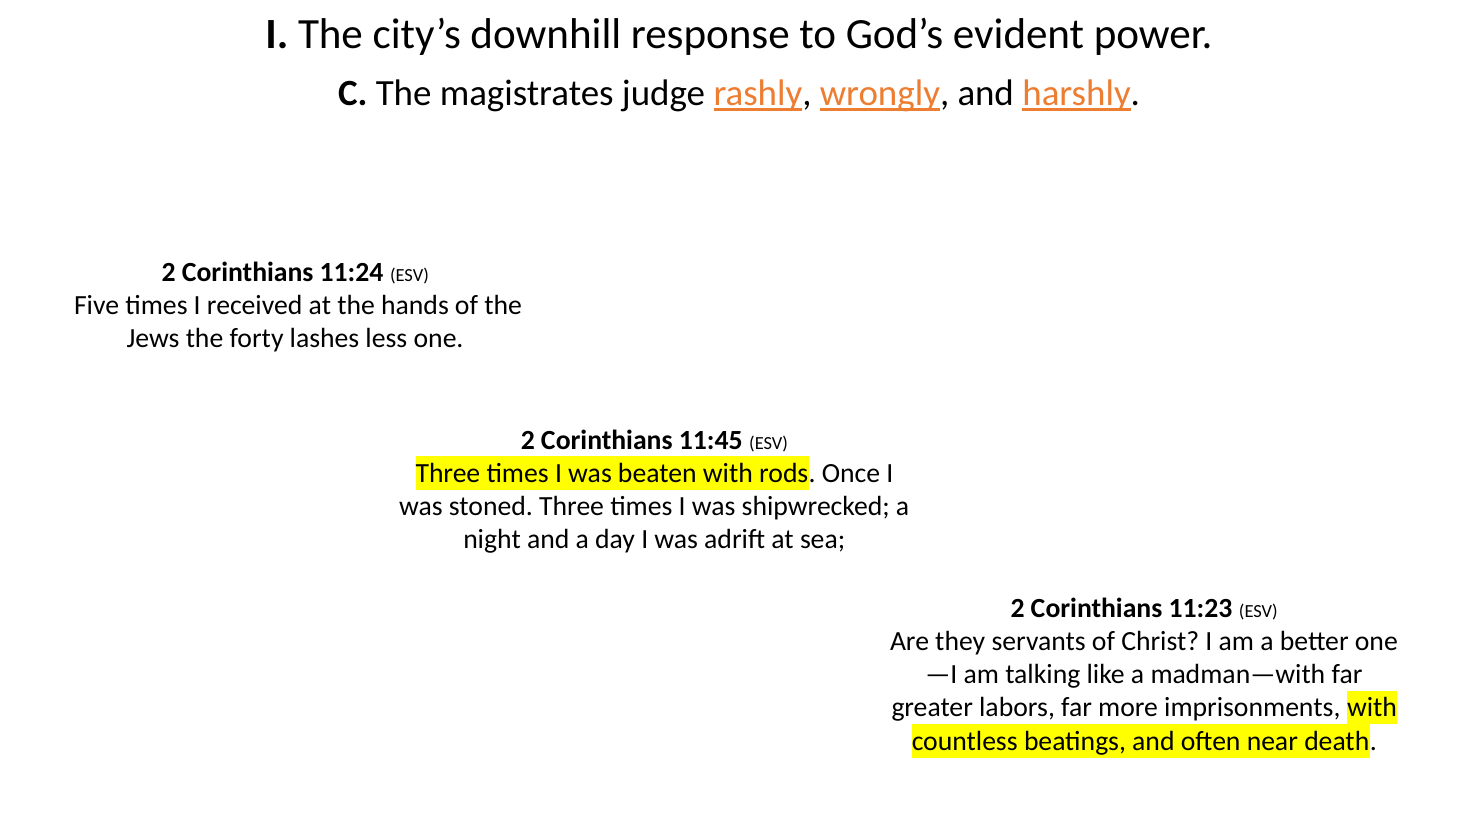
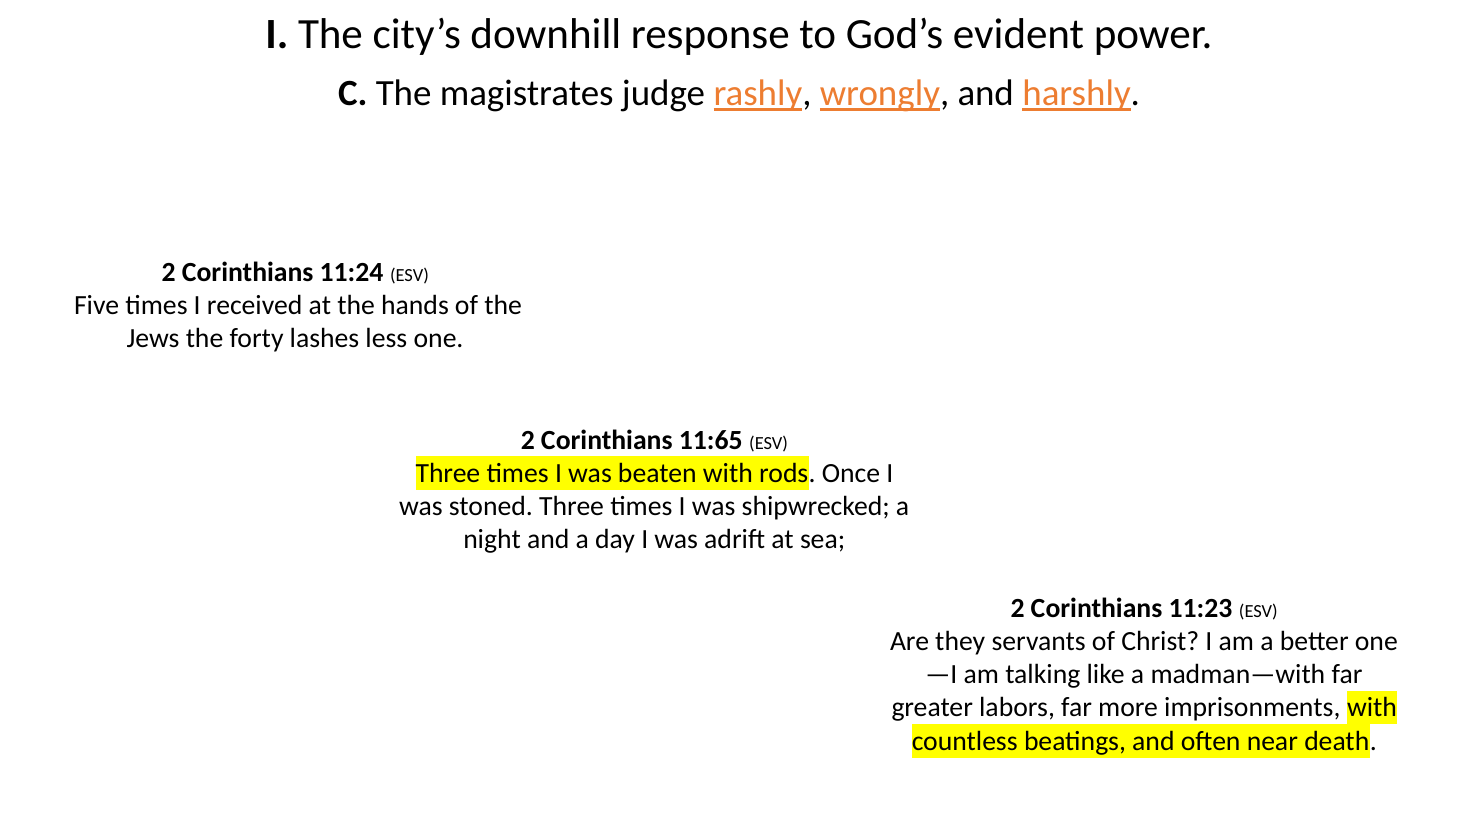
11:45: 11:45 -> 11:65
